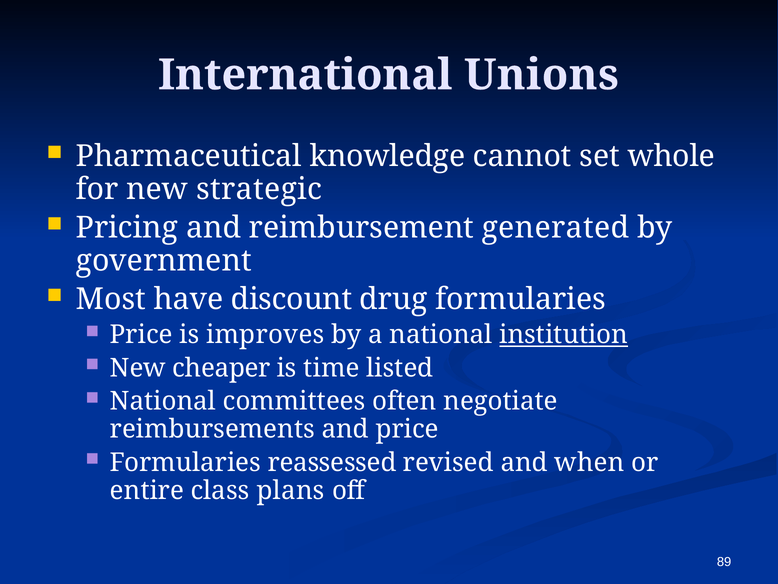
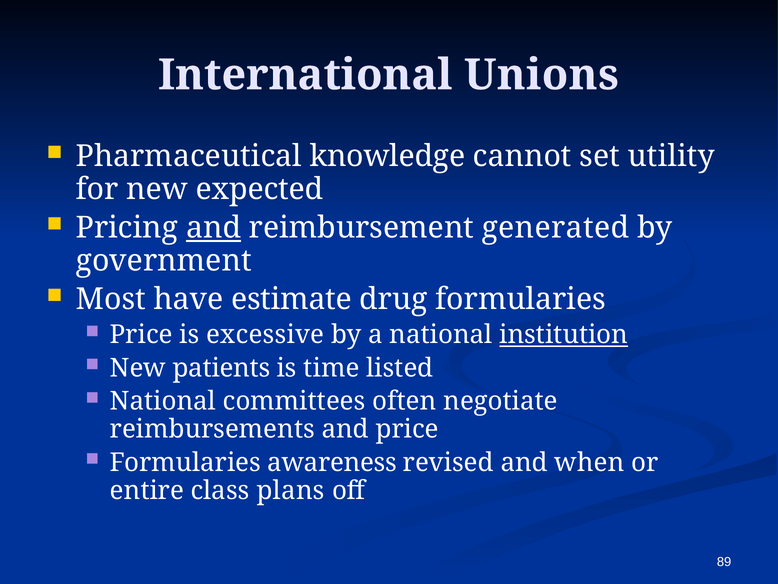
whole: whole -> utility
strategic: strategic -> expected
and at (214, 228) underline: none -> present
discount: discount -> estimate
improves: improves -> excessive
cheaper: cheaper -> patients
reassessed: reassessed -> awareness
